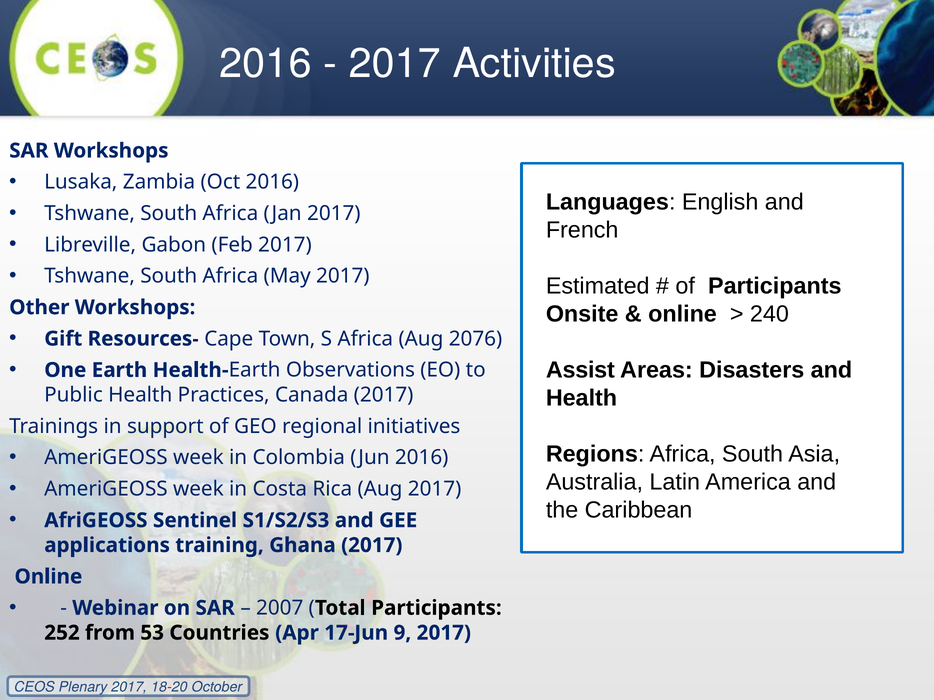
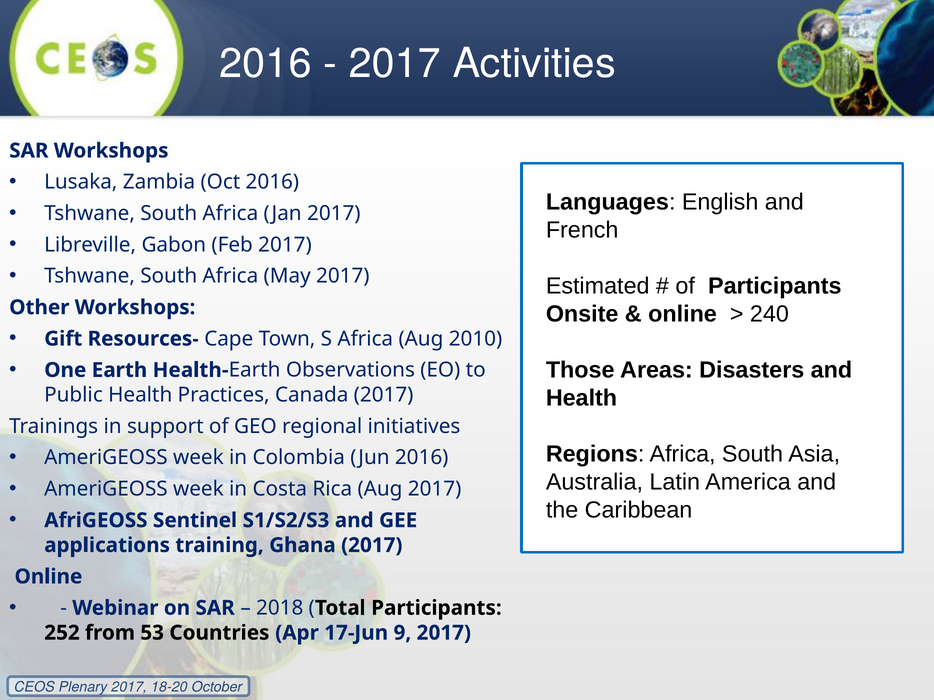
2076: 2076 -> 2010
Assist: Assist -> Those
2007: 2007 -> 2018
